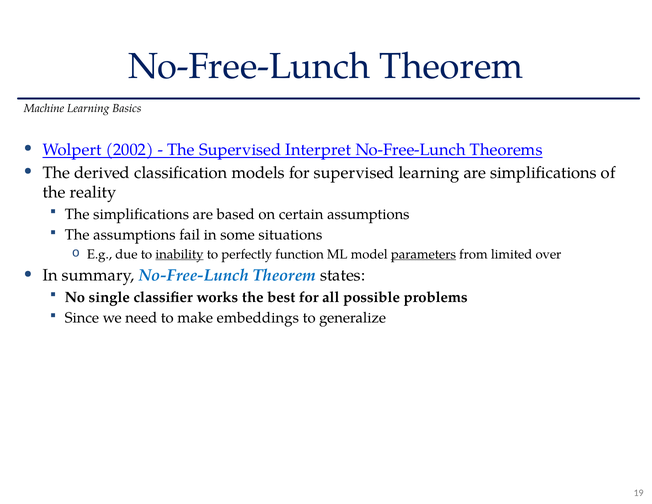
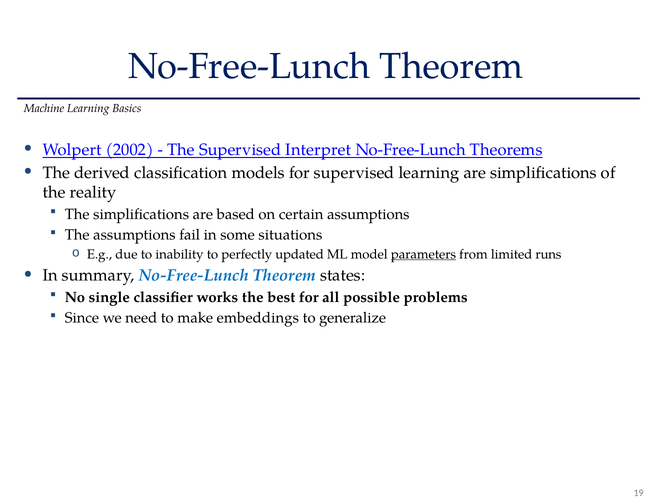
inability underline: present -> none
function: function -> updated
over: over -> runs
